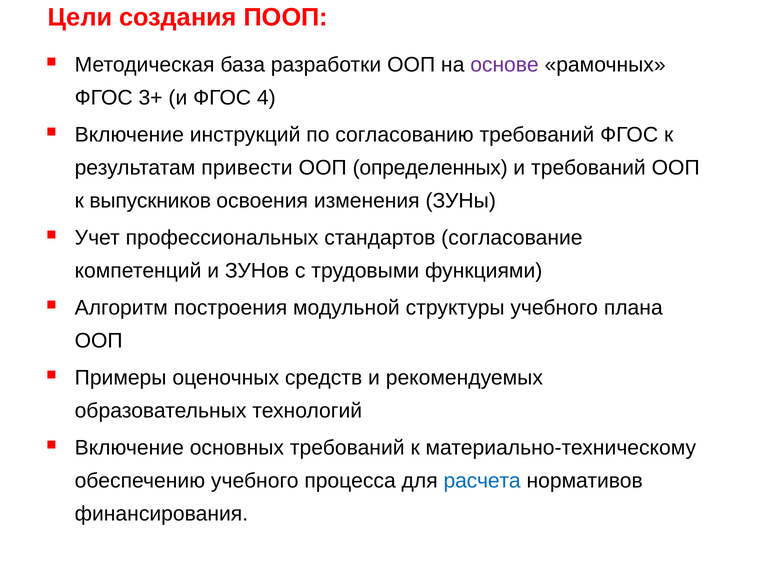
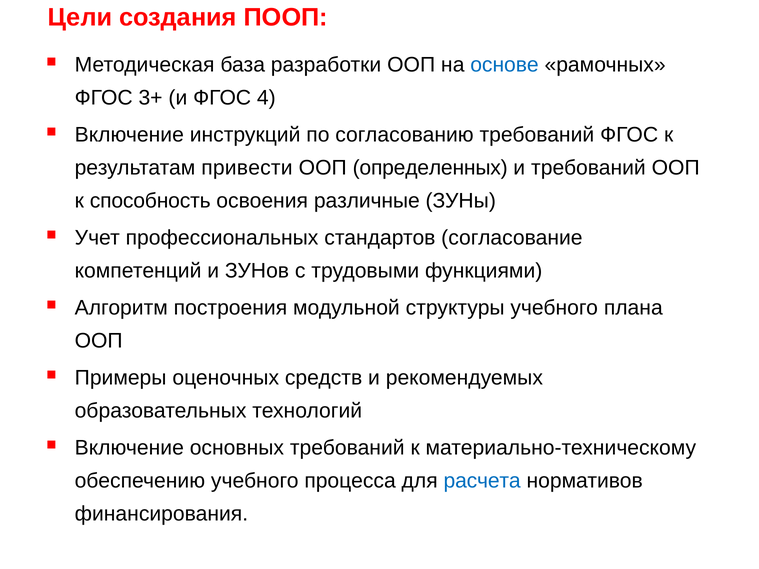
основе colour: purple -> blue
выпускников: выпускников -> способность
изменения: изменения -> различные
